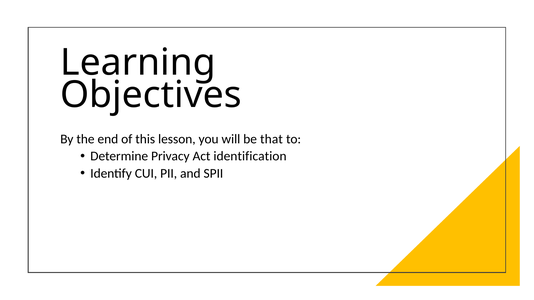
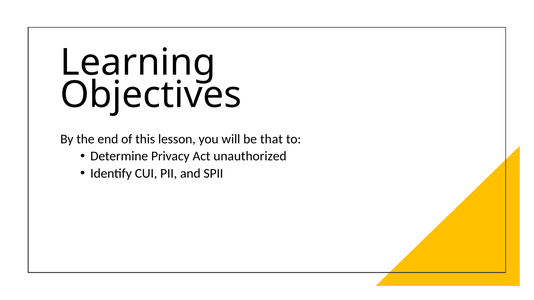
identification: identification -> unauthorized
